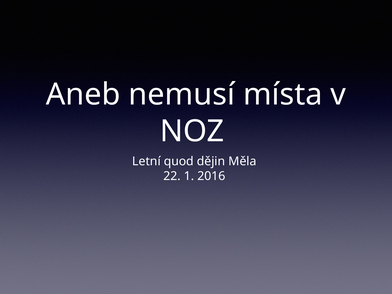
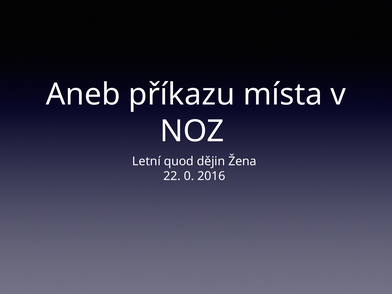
nemusí: nemusí -> příkazu
Měla: Měla -> Žena
1: 1 -> 0
